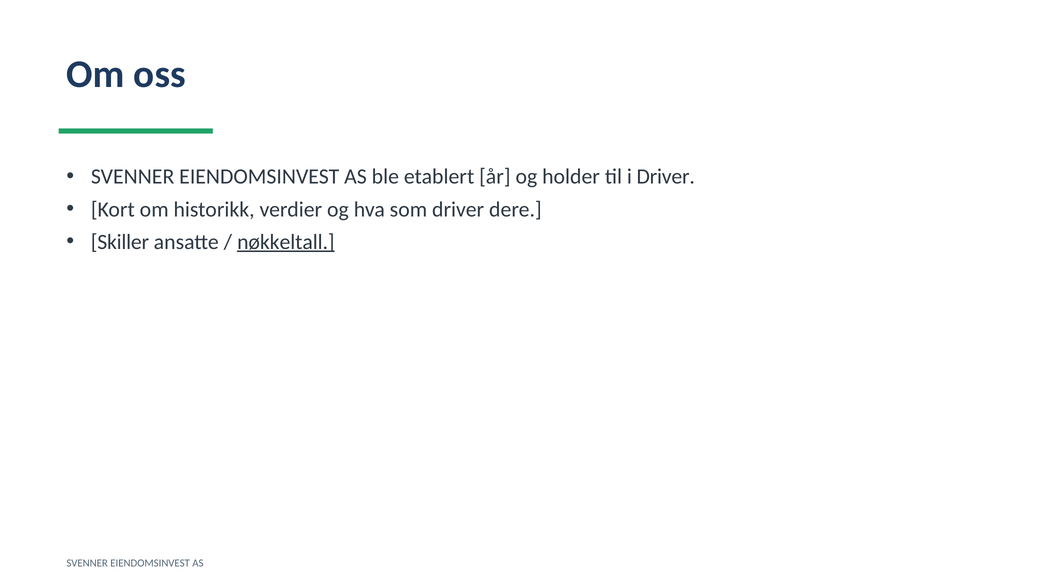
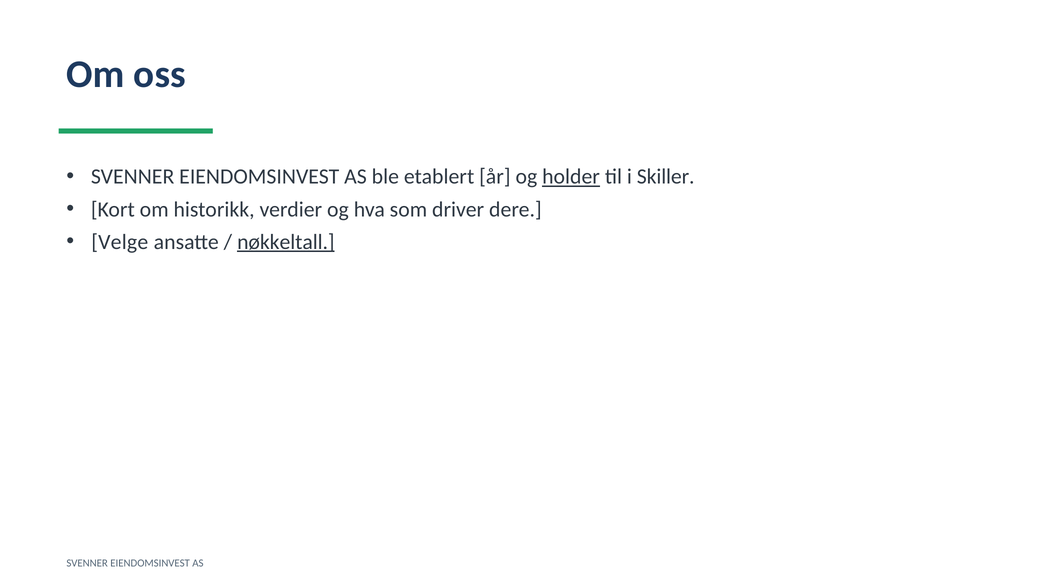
holder underline: none -> present
i Driver: Driver -> Skiller
Skiller: Skiller -> Velge
